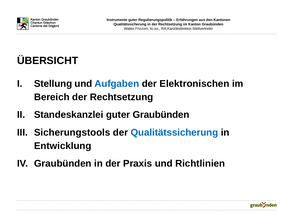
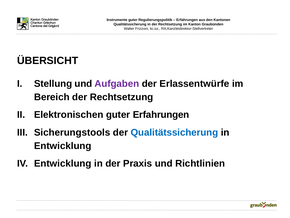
Aufgaben colour: blue -> purple
Elektronischen: Elektronischen -> Erlassentwürfe
Standeskanzlei: Standeskanzlei -> Elektronischen
guter Graubünden: Graubünden -> Erfahrungen
Graubünden at (63, 163): Graubünden -> Entwicklung
